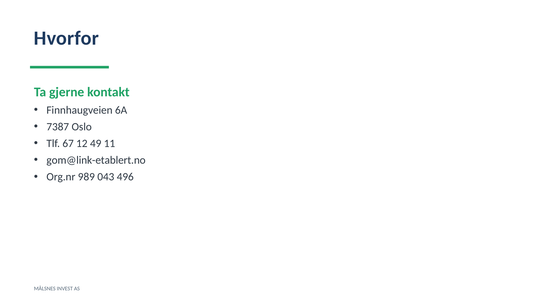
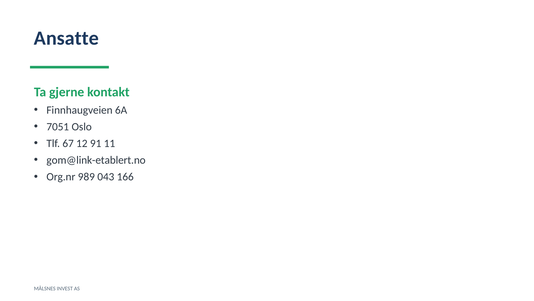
Hvorfor: Hvorfor -> Ansatte
7387: 7387 -> 7051
49: 49 -> 91
496: 496 -> 166
